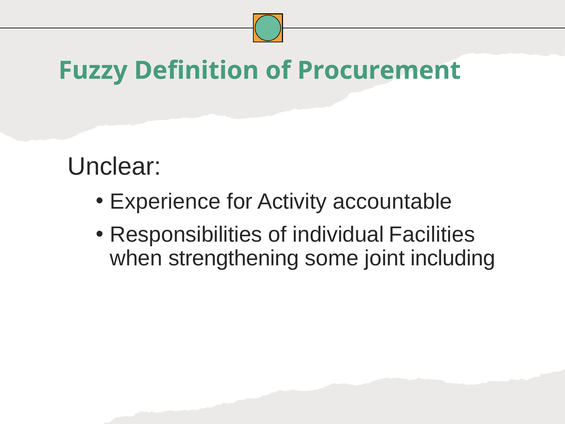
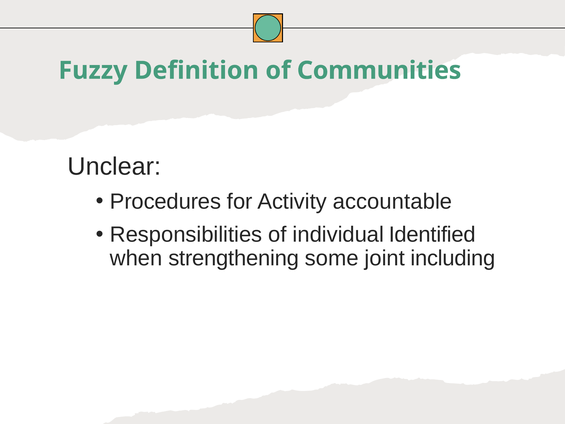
Procurement: Procurement -> Communities
Experience: Experience -> Procedures
Facilities: Facilities -> Identified
